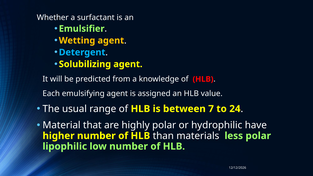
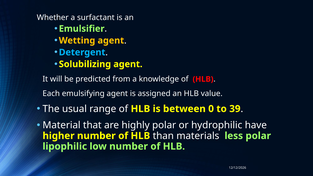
7: 7 -> 0
24: 24 -> 39
